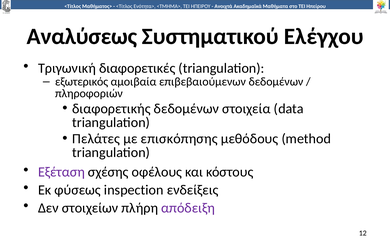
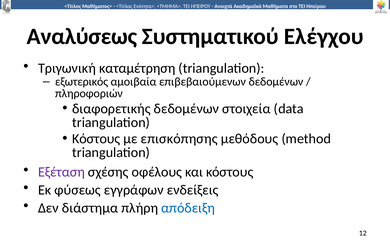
διαφορετικές: διαφορετικές -> καταμέτρηση
Πελάτες at (96, 139): Πελάτες -> Κόστους
inspection: inspection -> εγγράφων
στοιχείων: στοιχείων -> διάστημα
απόδειξη colour: purple -> blue
